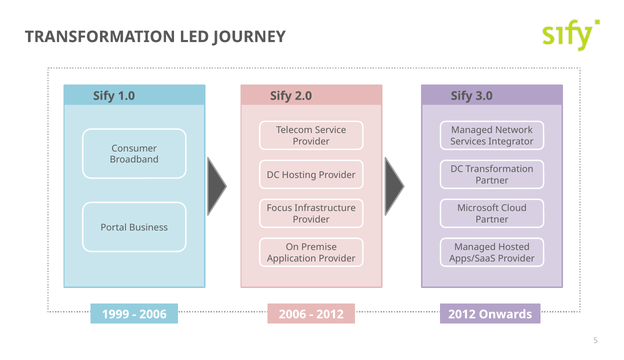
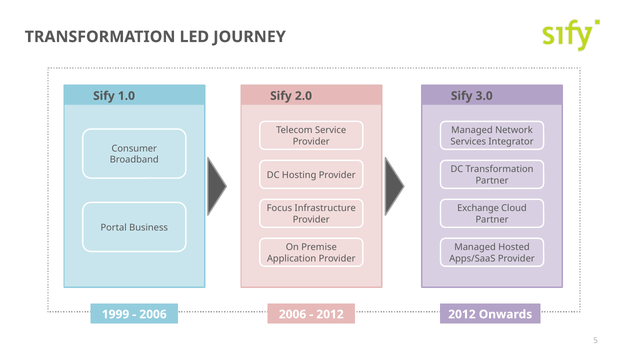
Microsoft: Microsoft -> Exchange
